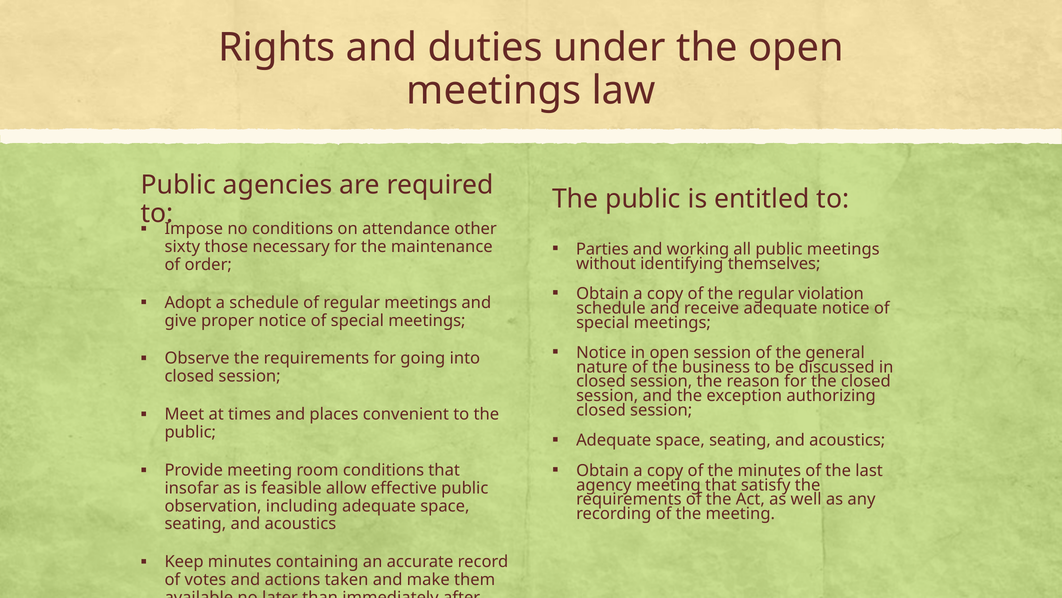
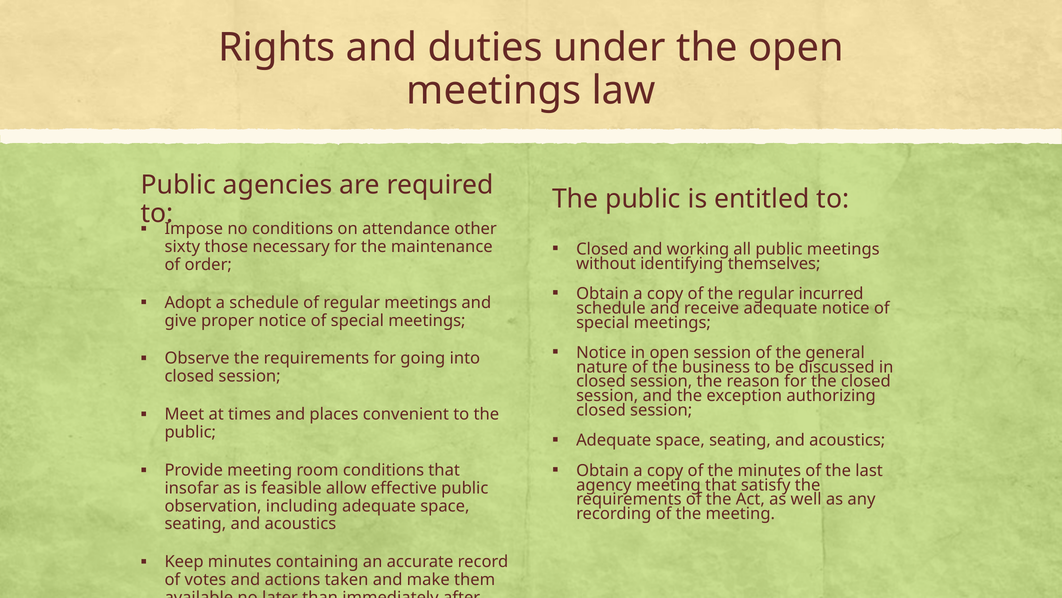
Parties at (602, 249): Parties -> Closed
violation: violation -> incurred
